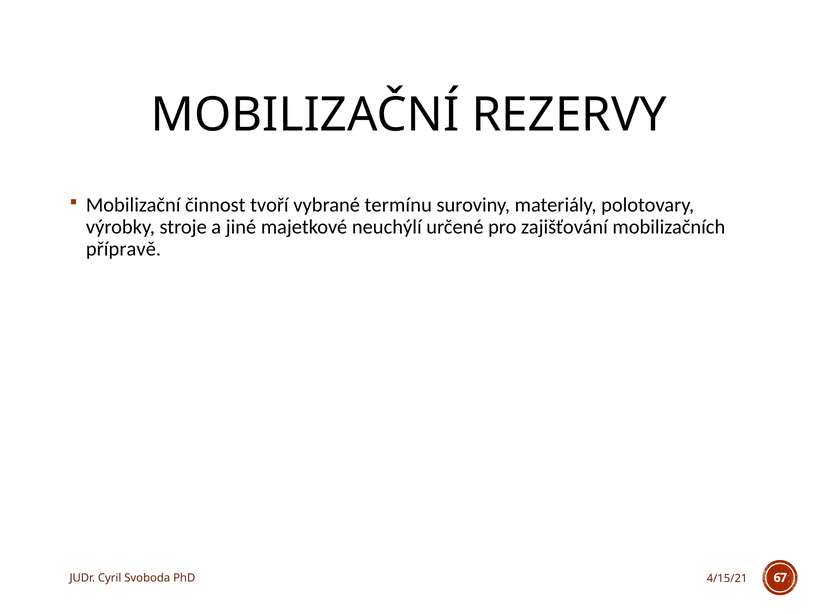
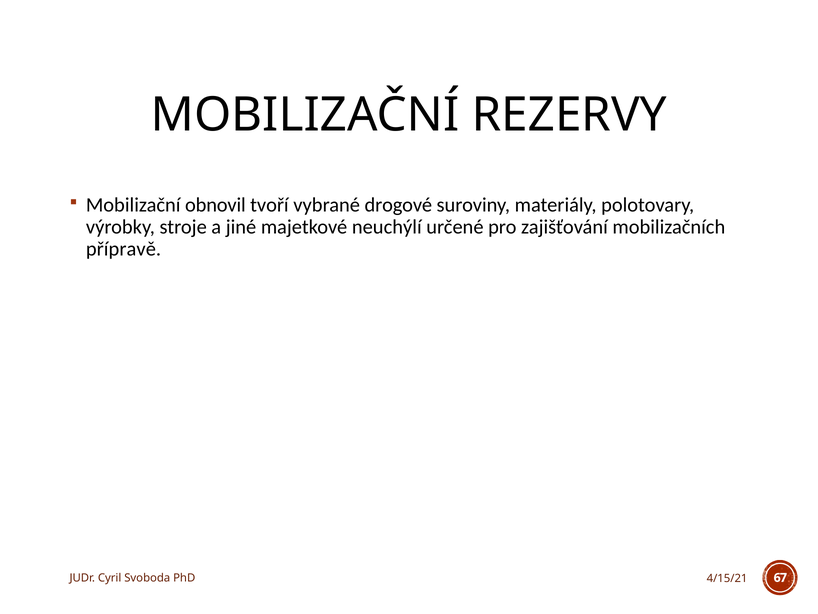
činnost: činnost -> obnovil
termínu: termínu -> drogové
